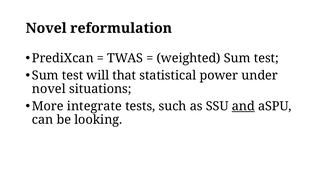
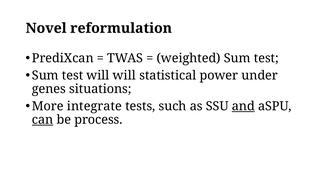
will that: that -> will
novel at (49, 89): novel -> genes
can underline: none -> present
looking: looking -> process
